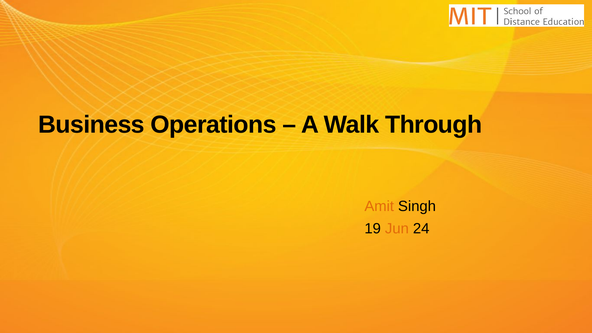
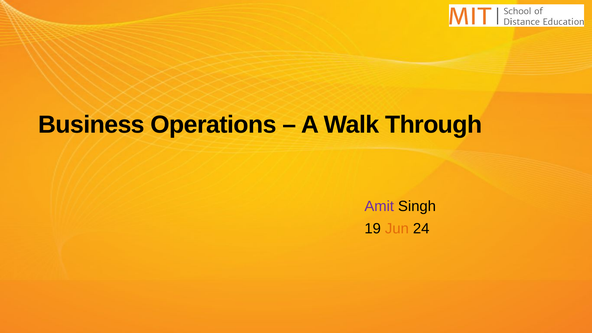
Amit colour: orange -> purple
